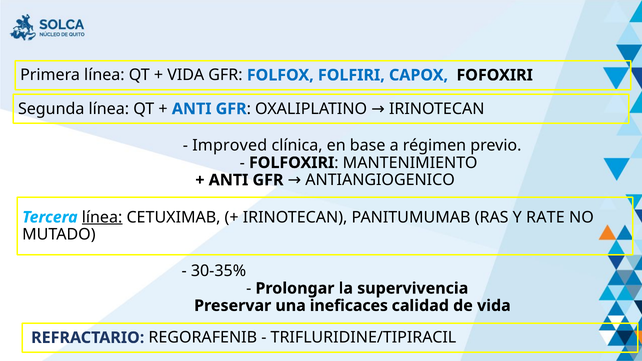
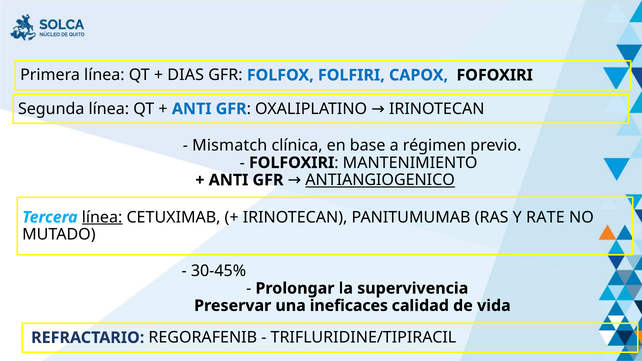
VIDA at (186, 75): VIDA -> DIAS
Improved: Improved -> Mismatch
ANTIANGIOGENICO underline: none -> present
30-35%: 30-35% -> 30-45%
